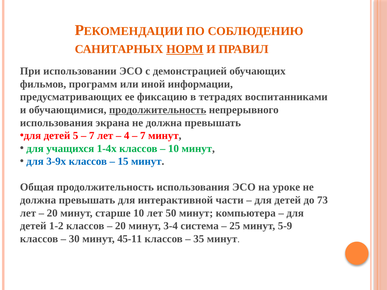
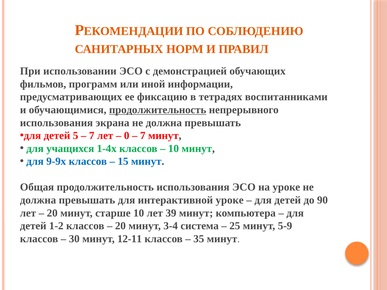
НОРМ underline: present -> none
4: 4 -> 0
3-9х: 3-9х -> 9-9х
интерактивной части: части -> уроке
73: 73 -> 90
50: 50 -> 39
45-11: 45-11 -> 12-11
